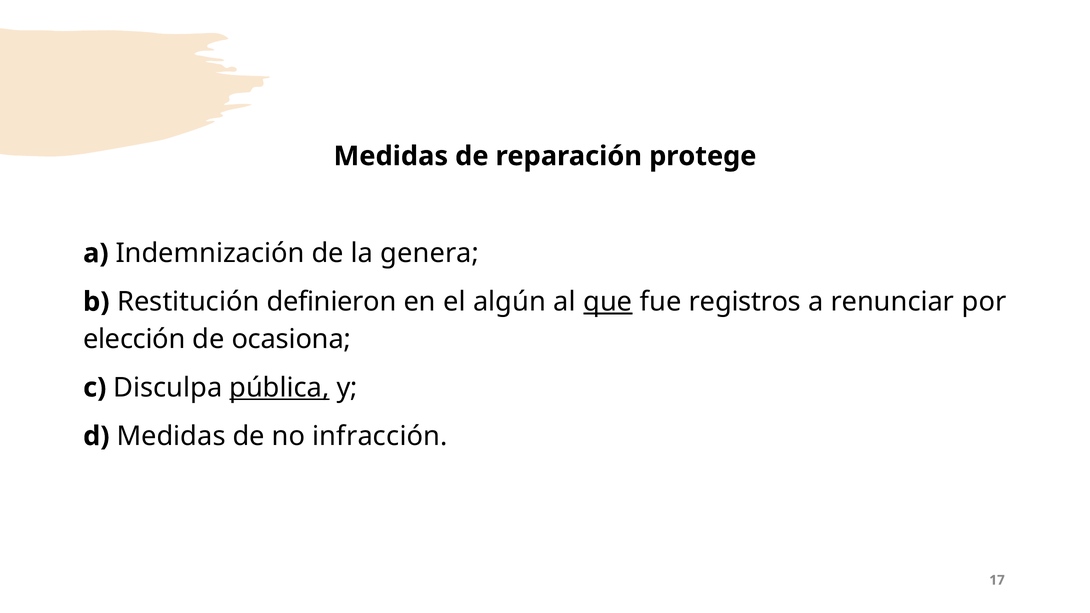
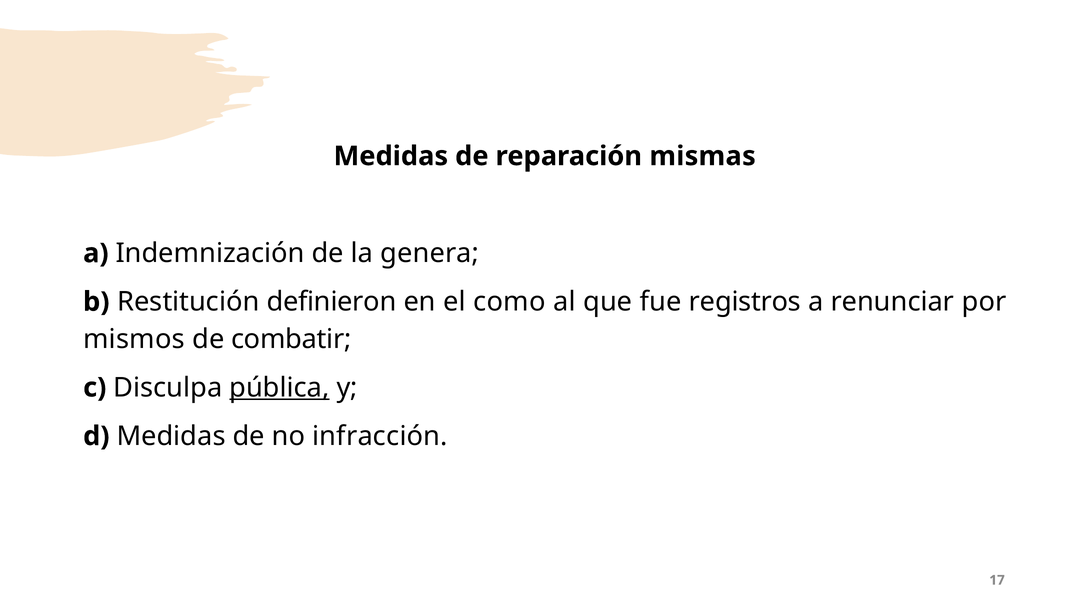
protege: protege -> mismas
algún: algún -> como
que underline: present -> none
elección: elección -> mismos
ocasiona: ocasiona -> combatir
